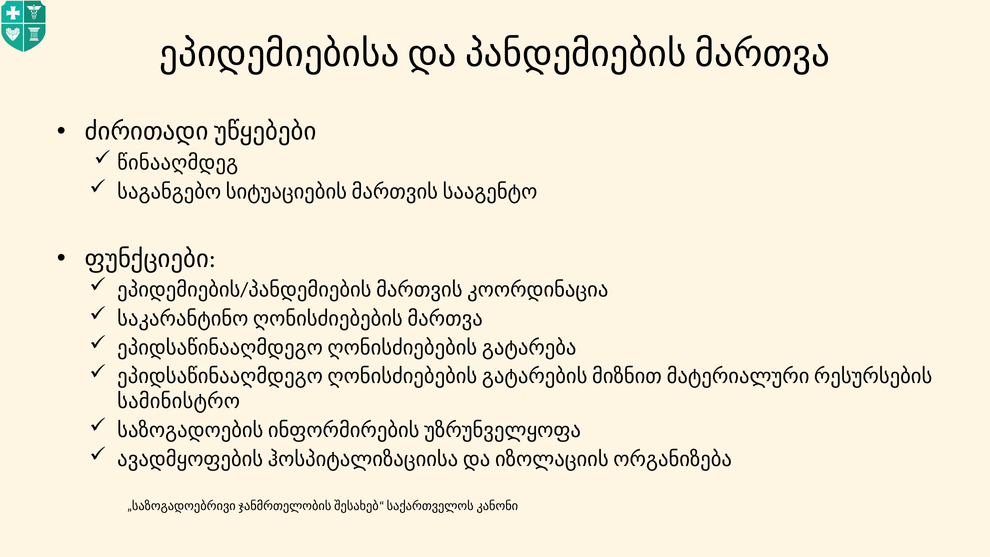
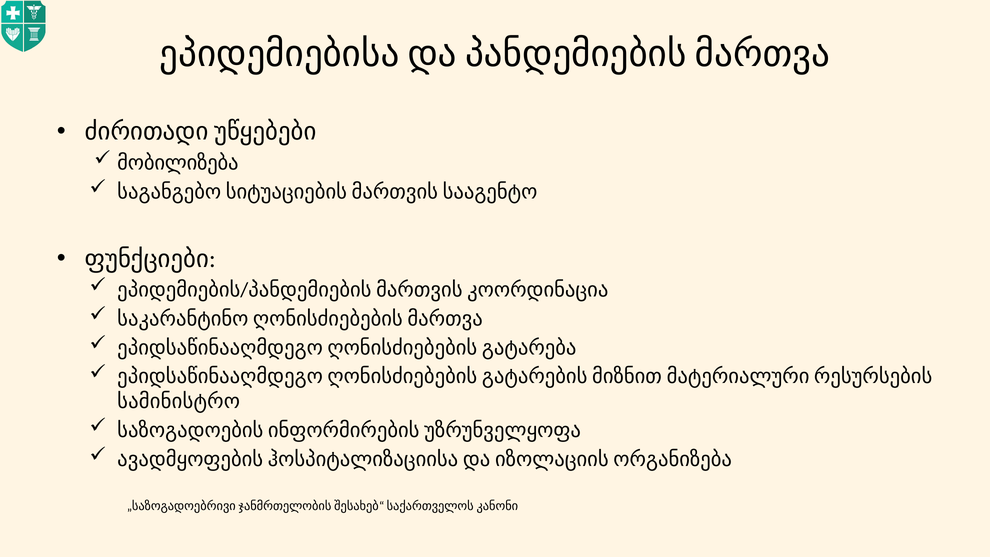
წინააღმდეგ: წინააღმდეგ -> მობილიზება
